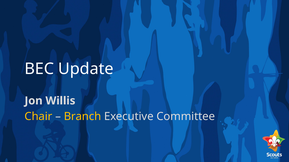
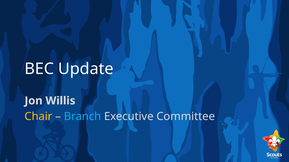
Branch colour: yellow -> light blue
